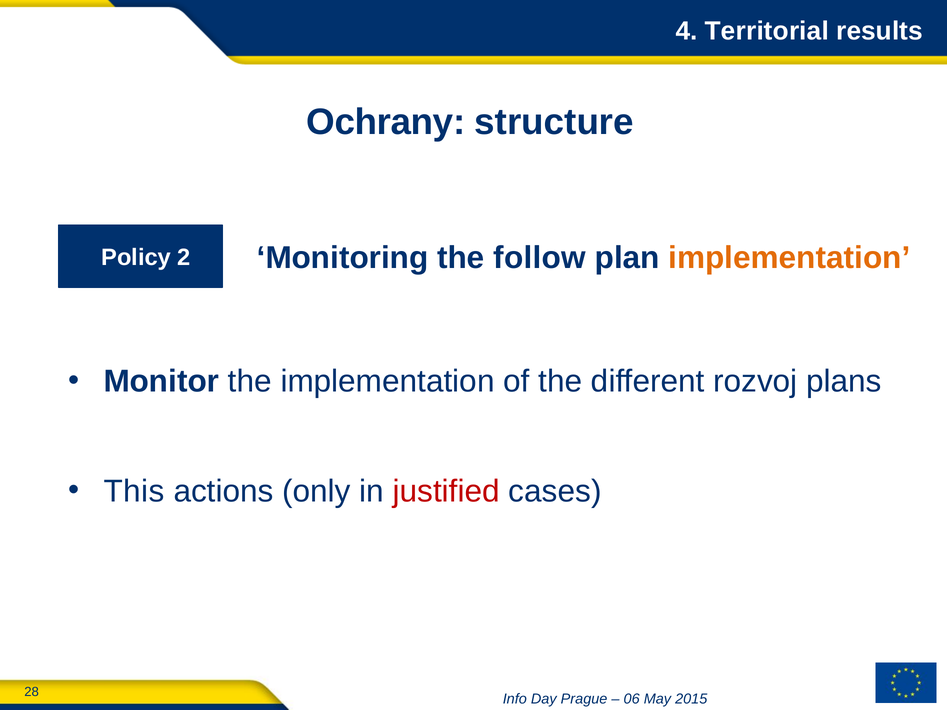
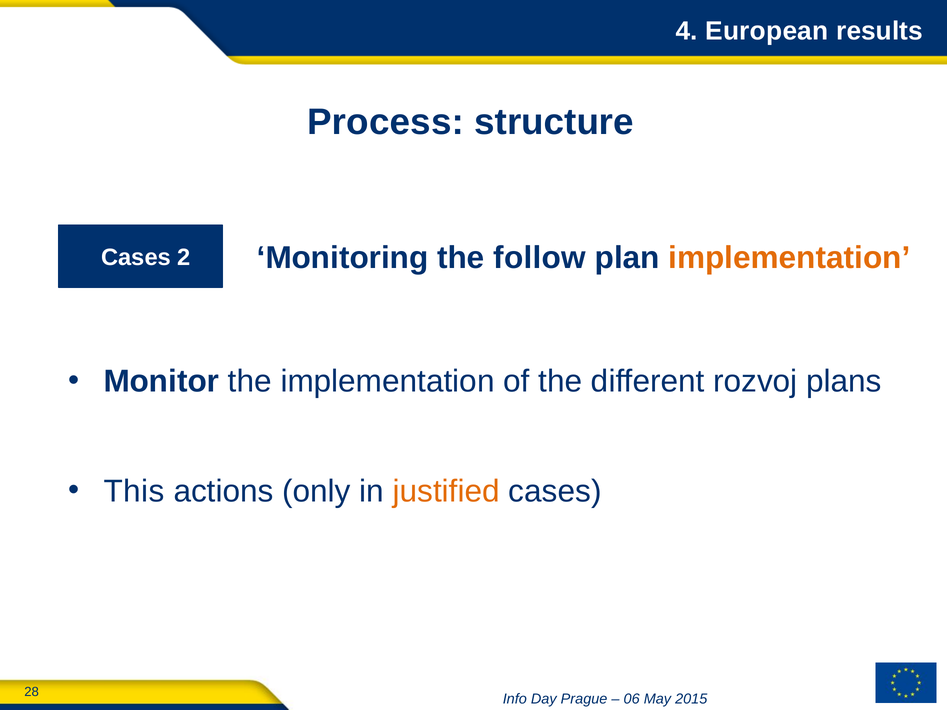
Territorial: Territorial -> European
Ochrany: Ochrany -> Process
Policy at (136, 257): Policy -> Cases
justified colour: red -> orange
